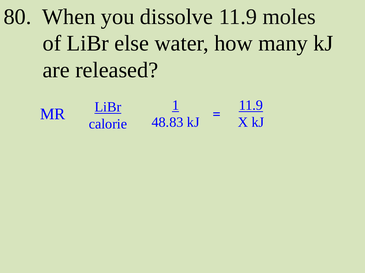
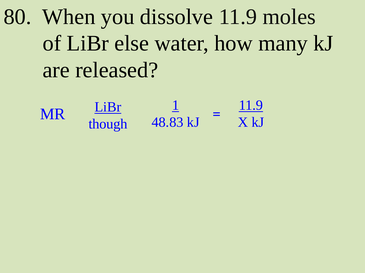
calorie: calorie -> though
